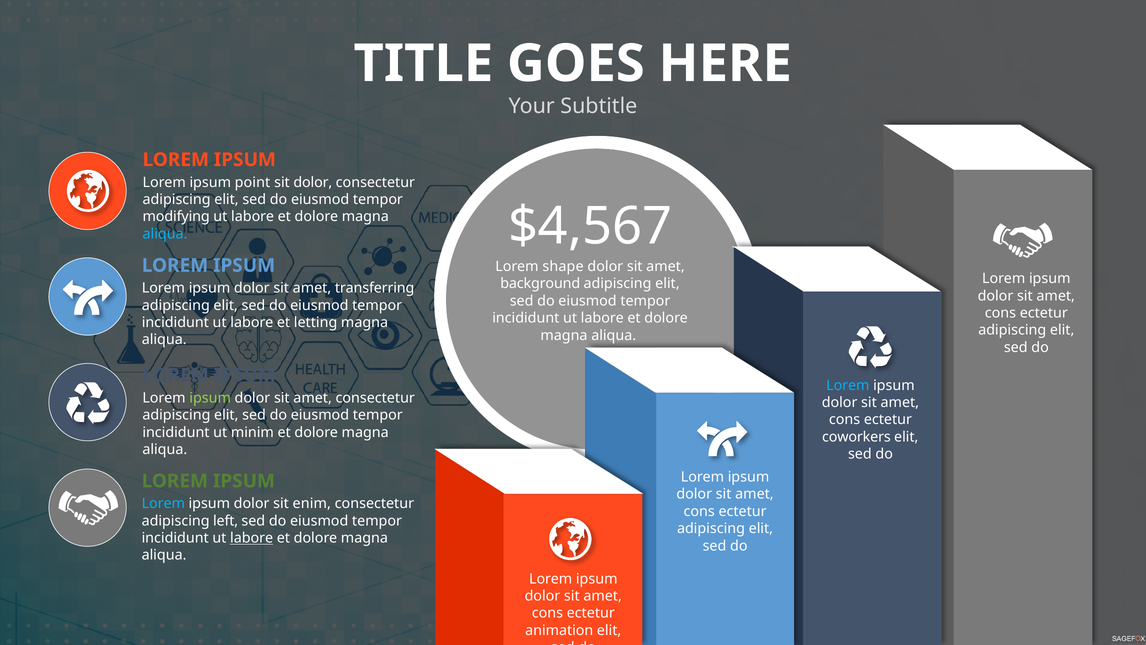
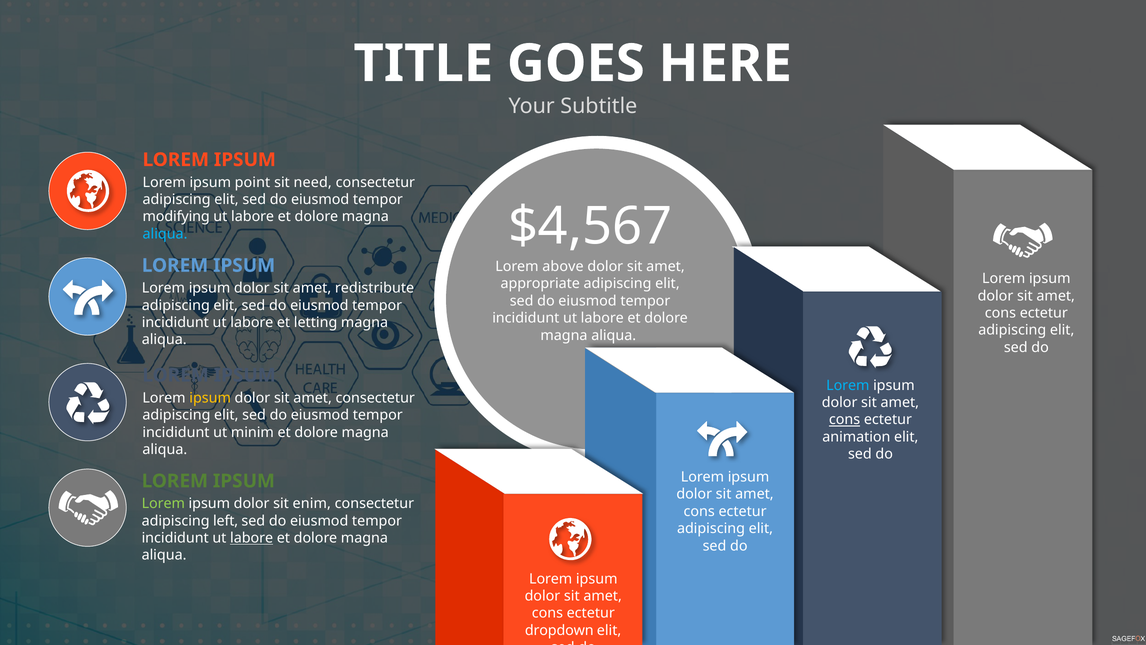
sit dolor: dolor -> need
shape: shape -> above
background: background -> appropriate
transferring: transferring -> redistribute
ipsum at (210, 398) colour: light green -> yellow
cons at (845, 419) underline: none -> present
coworkers: coworkers -> animation
Lorem at (163, 503) colour: light blue -> light green
animation: animation -> dropdown
